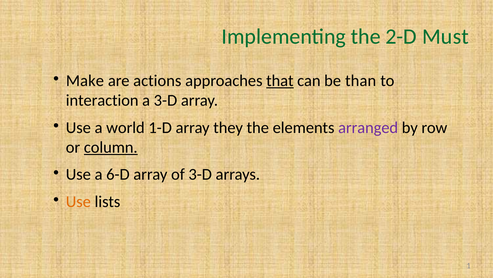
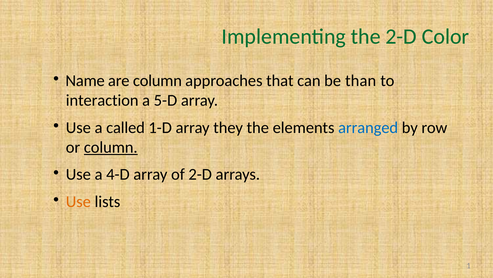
Must: Must -> Color
Make: Make -> Name
are actions: actions -> column
that underline: present -> none
a 3-D: 3-D -> 5-D
world: world -> called
arranged colour: purple -> blue
6-D: 6-D -> 4-D
of 3-D: 3-D -> 2-D
